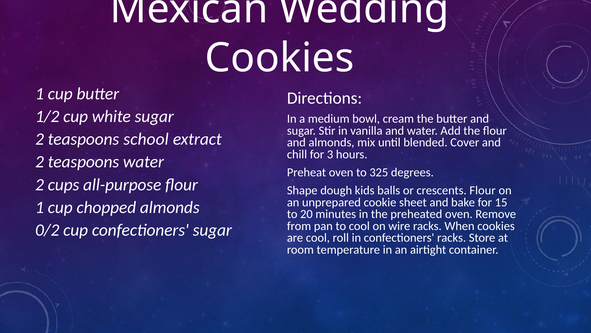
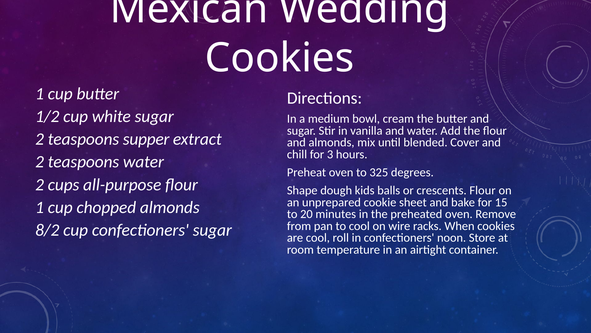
school: school -> supper
0/2: 0/2 -> 8/2
confectioners racks: racks -> noon
